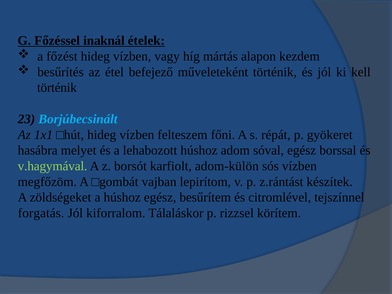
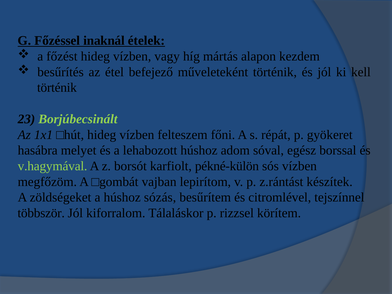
Borjúbecsinált colour: light blue -> light green
adom-külön: adom-külön -> pékné-külön
húshoz egész: egész -> sózás
forgatás: forgatás -> többször
